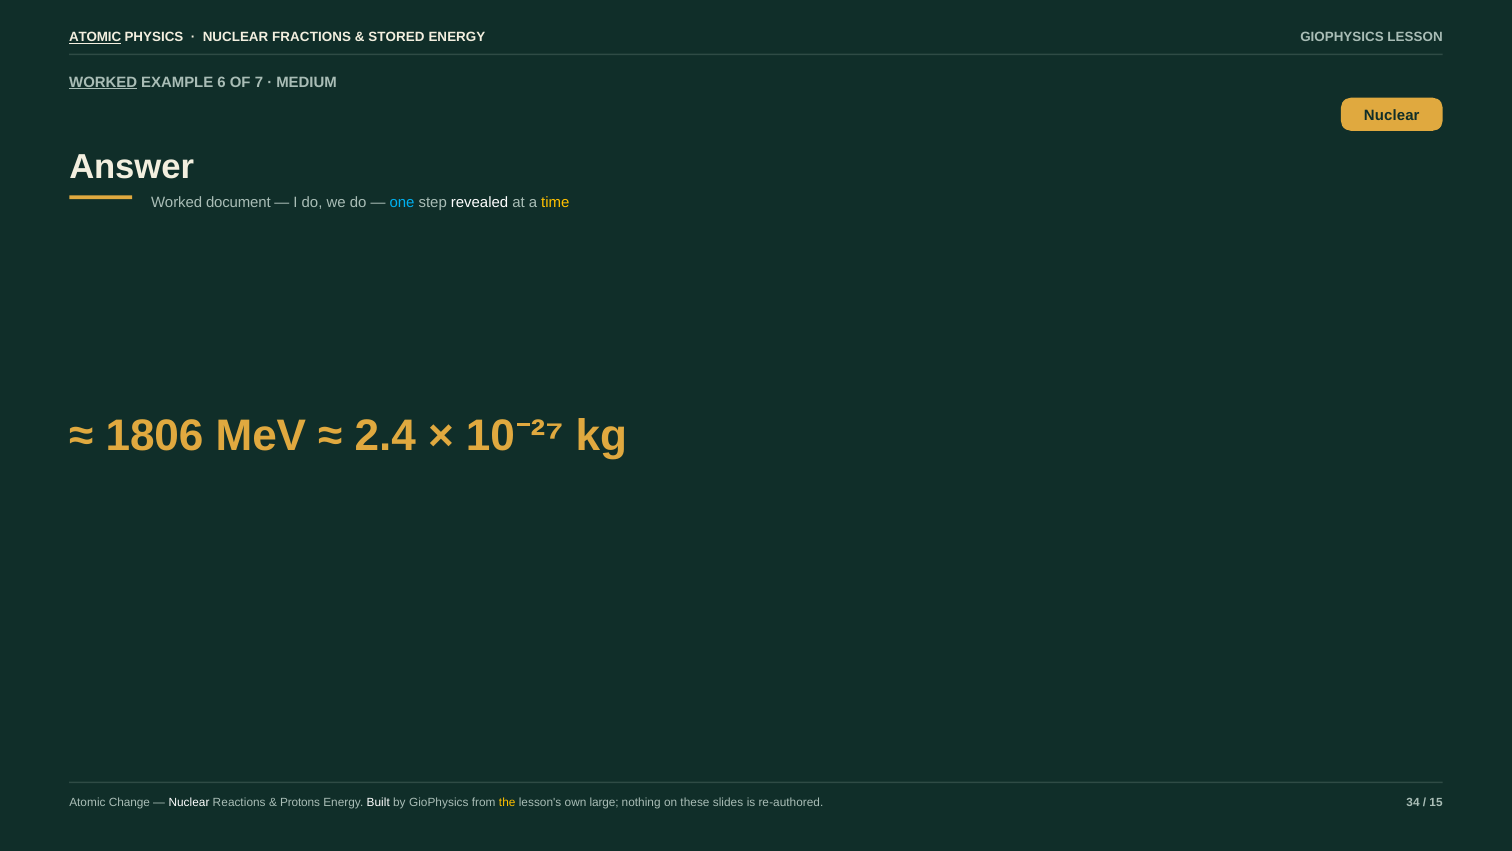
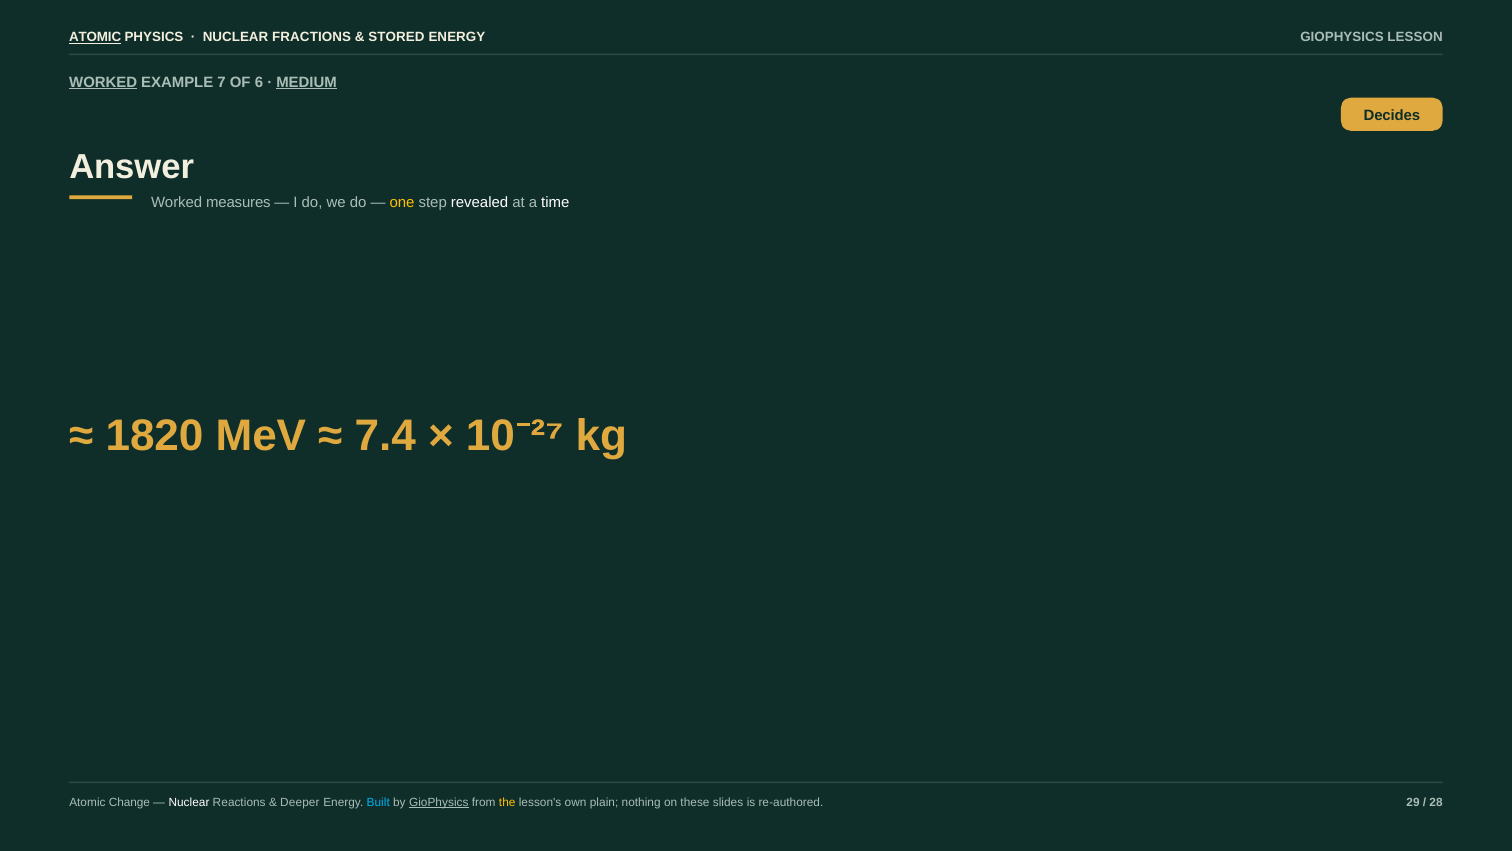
6: 6 -> 7
7: 7 -> 6
MEDIUM underline: none -> present
Nuclear at (1392, 115): Nuclear -> Decides
document: document -> measures
one colour: light blue -> yellow
time colour: yellow -> white
1806: 1806 -> 1820
2.4: 2.4 -> 7.4
Protons: Protons -> Deeper
Built colour: white -> light blue
GioPhysics at (439, 802) underline: none -> present
large: large -> plain
34: 34 -> 29
15: 15 -> 28
